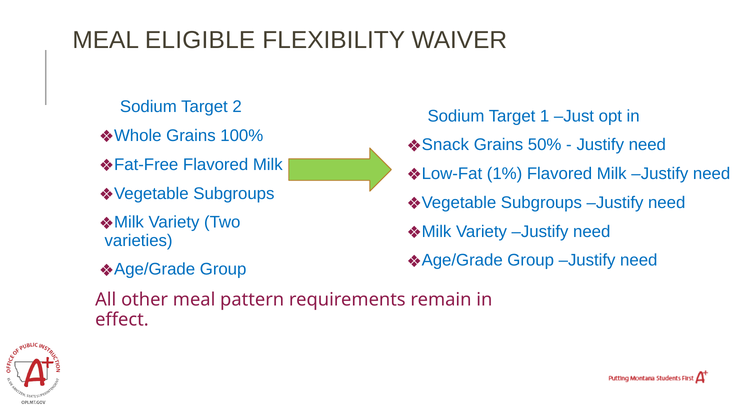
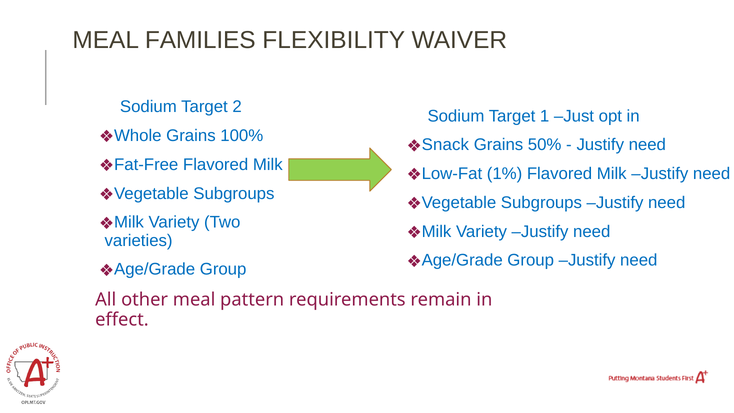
ELIGIBLE: ELIGIBLE -> FAMILIES
